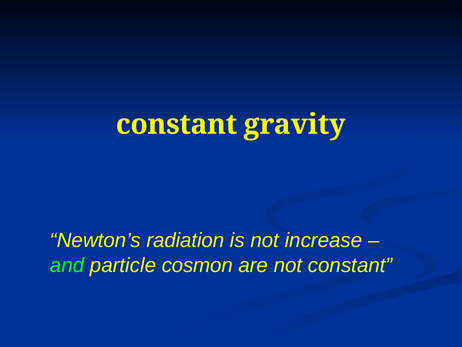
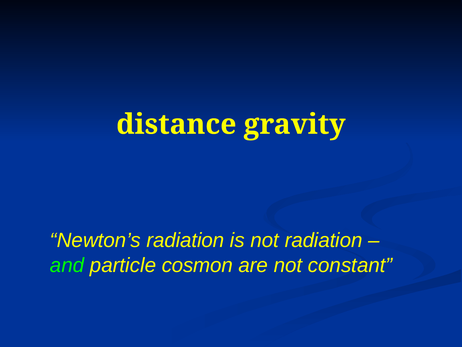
constant at (177, 124): constant -> distance
not increase: increase -> radiation
